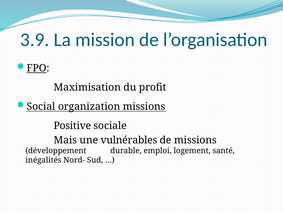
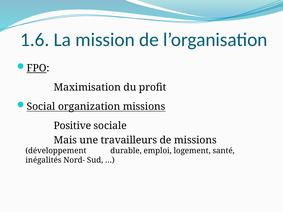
3.9: 3.9 -> 1.6
vulnérables: vulnérables -> travailleurs
